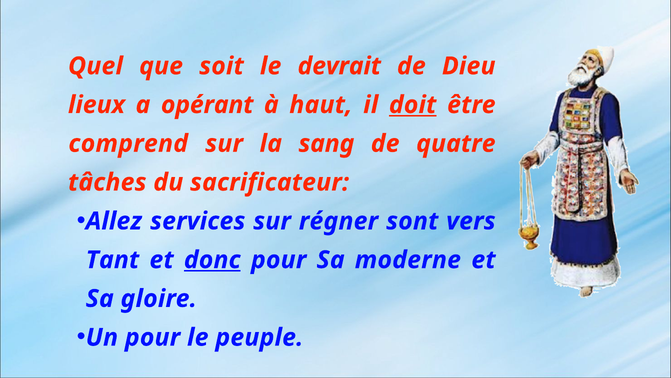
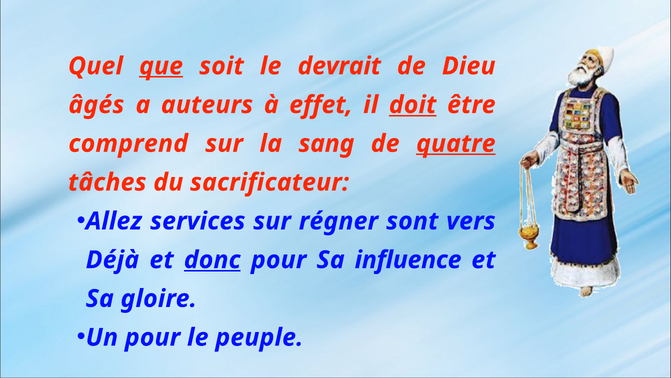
que underline: none -> present
lieux: lieux -> âgés
opérant: opérant -> auteurs
haut: haut -> effet
quatre underline: none -> present
Tant: Tant -> Déjà
moderne: moderne -> influence
